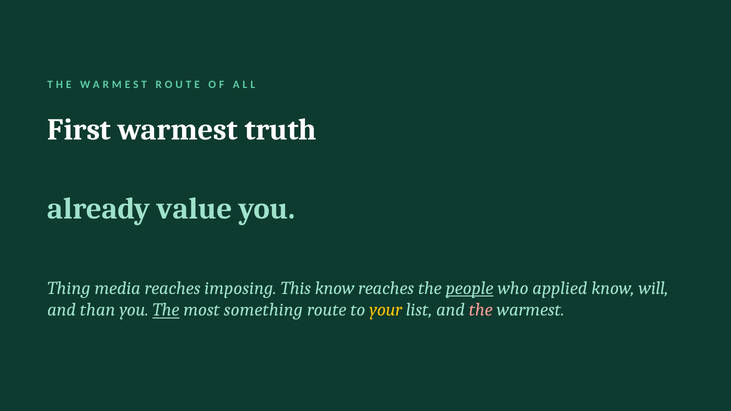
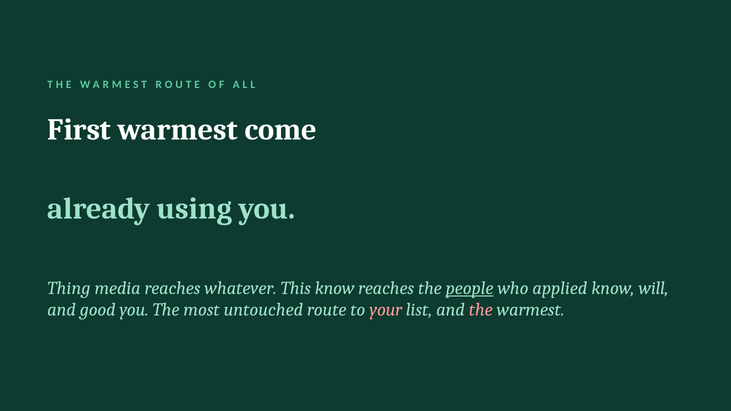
truth: truth -> come
value: value -> using
imposing: imposing -> whatever
than: than -> good
The at (166, 310) underline: present -> none
something: something -> untouched
your colour: yellow -> pink
